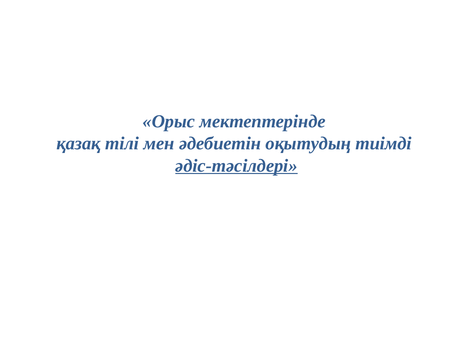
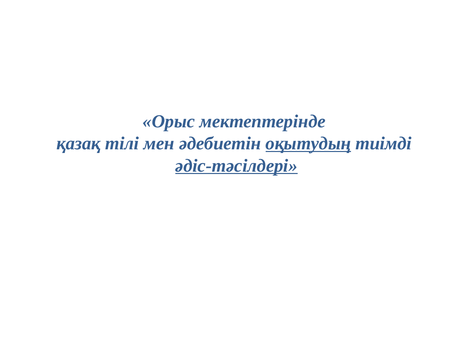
оқытудың underline: none -> present
